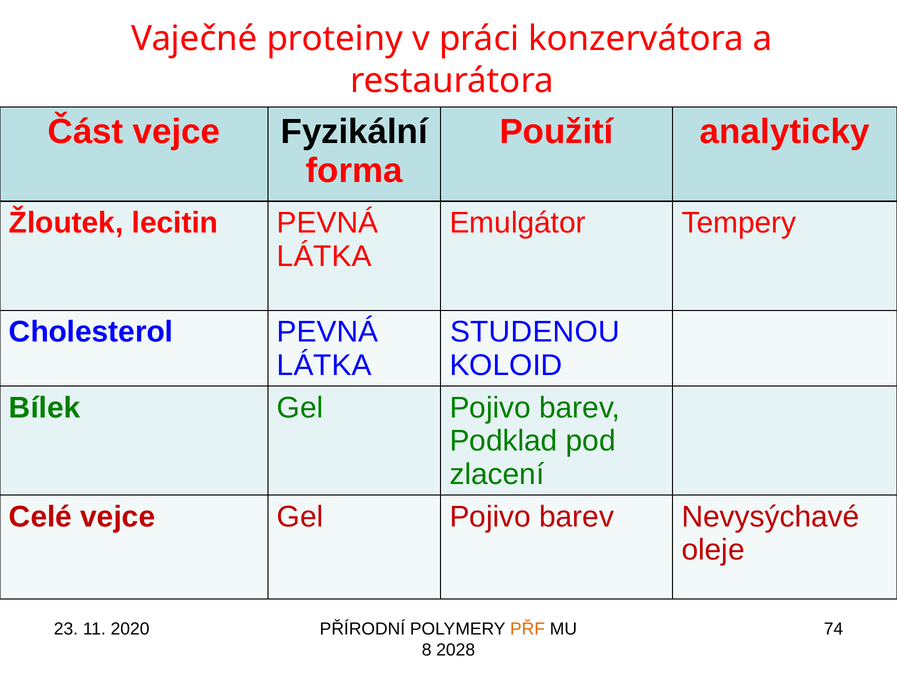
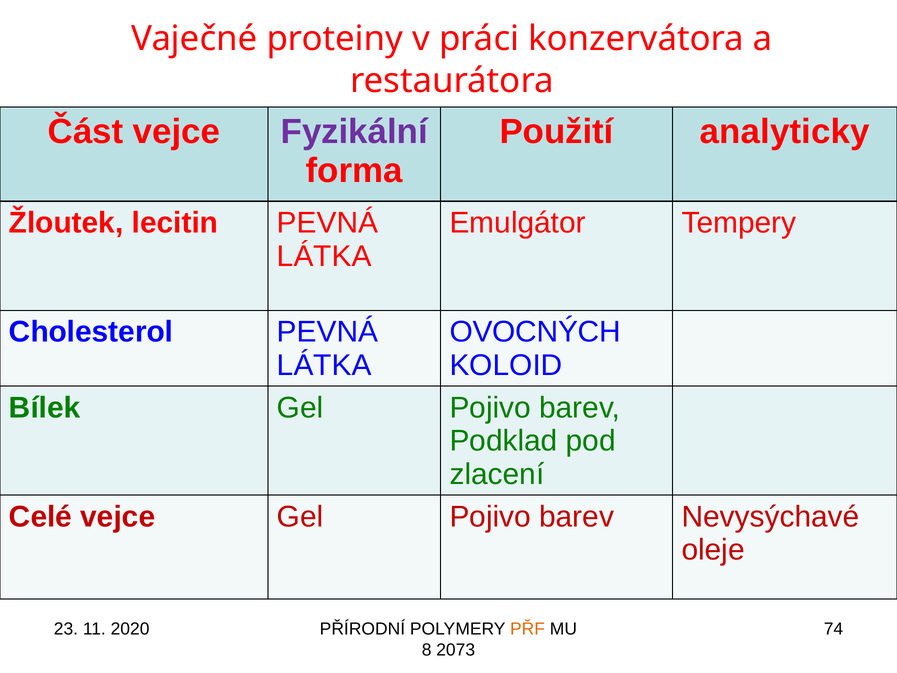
Fyzikální colour: black -> purple
STUDENOU: STUDENOU -> OVOCNÝCH
2028: 2028 -> 2073
